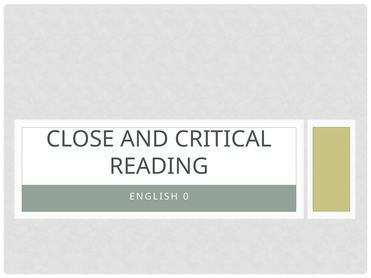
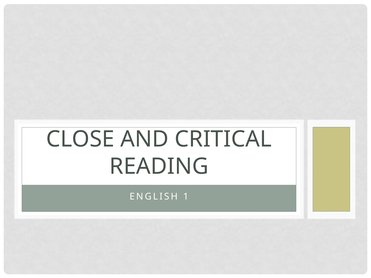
0: 0 -> 1
